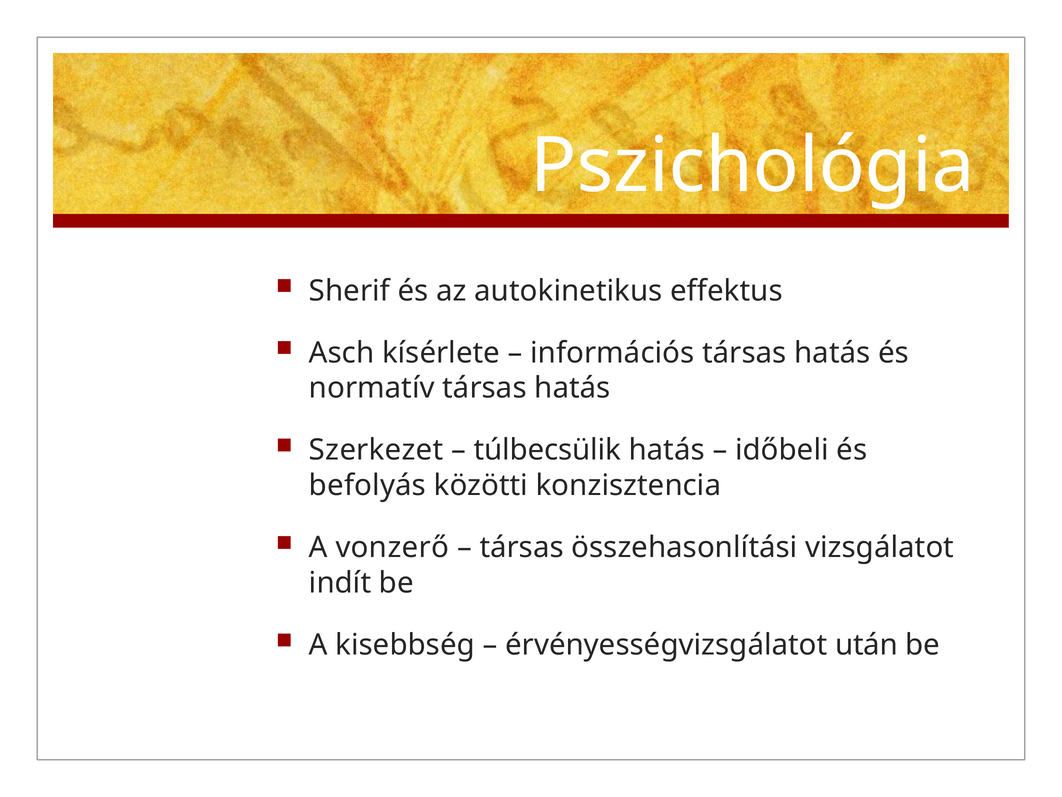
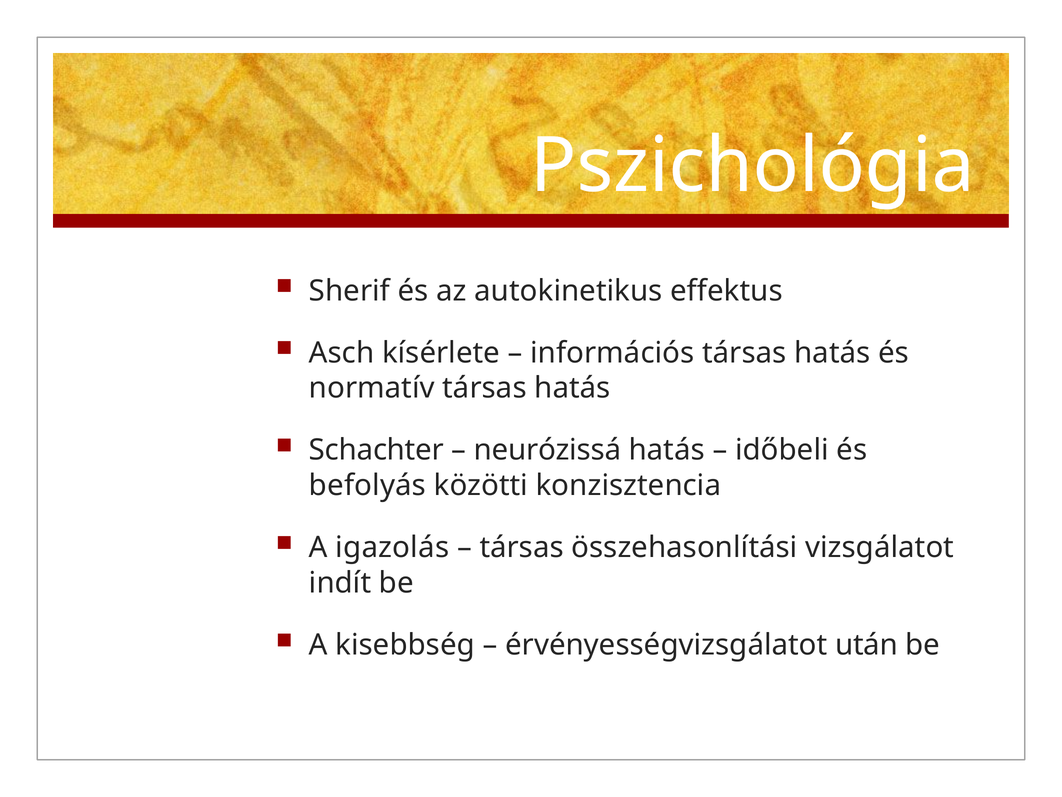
Szerkezet: Szerkezet -> Schachter
túlbecsülik: túlbecsülik -> neurózissá
vonzerő: vonzerő -> igazolás
